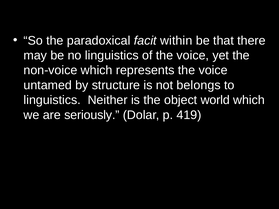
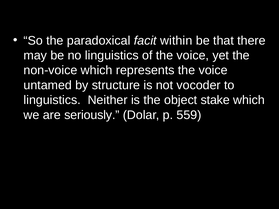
belongs: belongs -> vocoder
world: world -> stake
419: 419 -> 559
